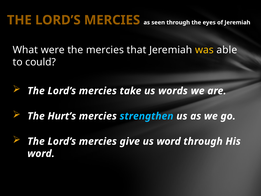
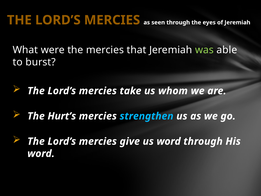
was colour: yellow -> light green
could: could -> burst
words: words -> whom
